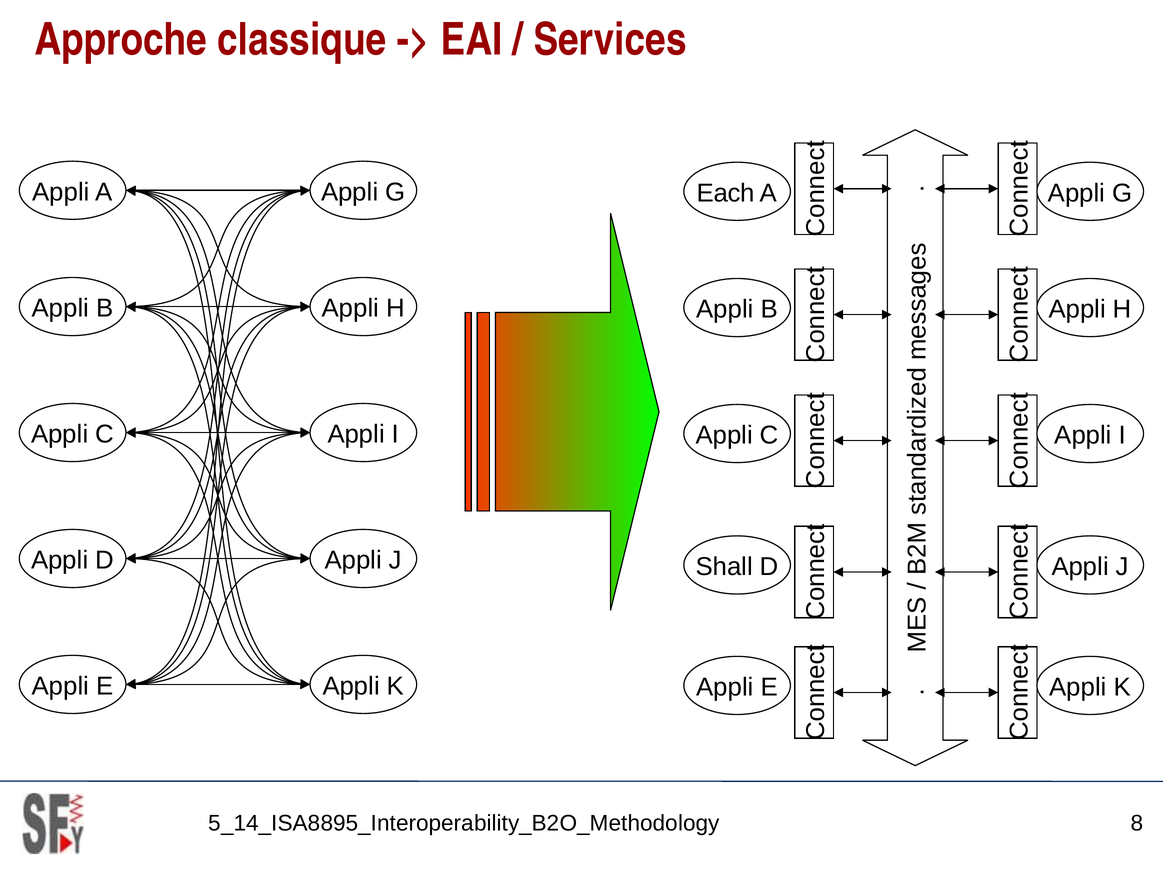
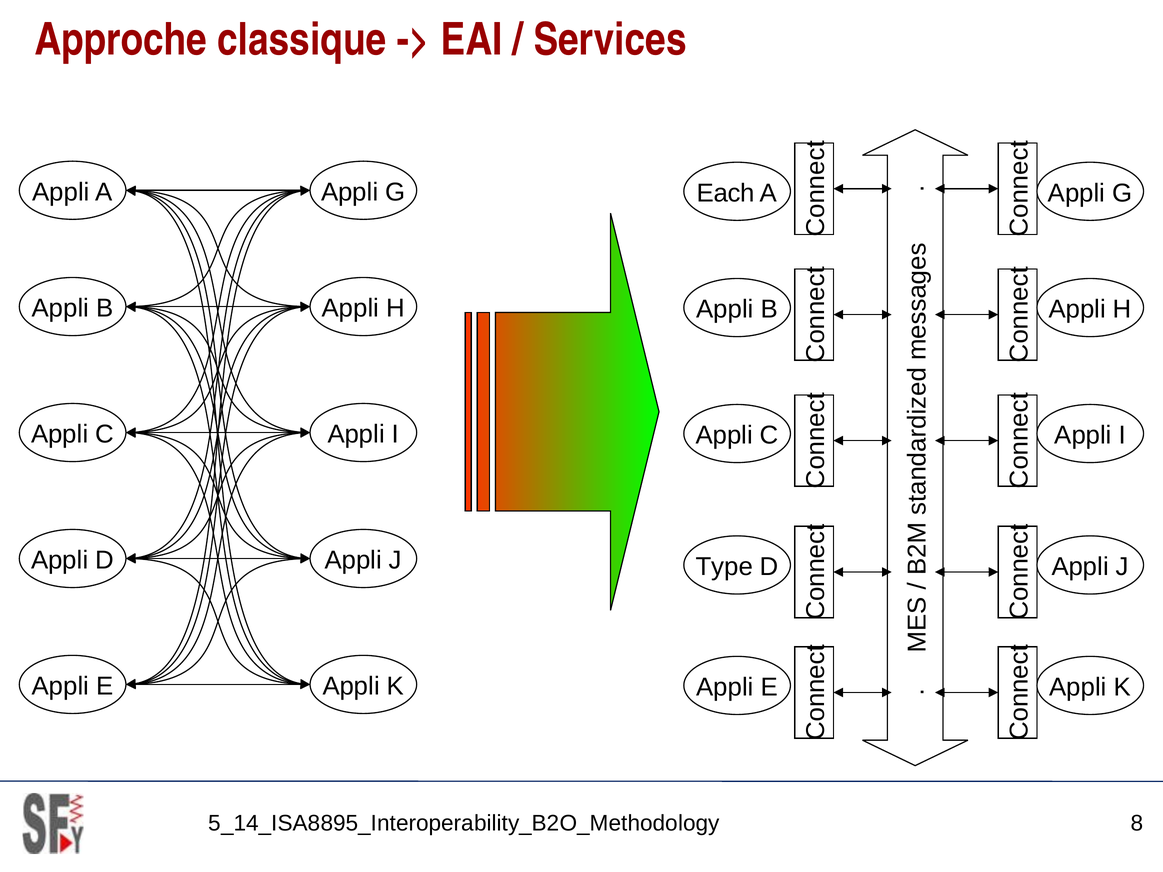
Shall: Shall -> Type
